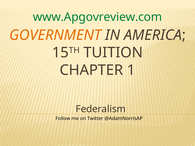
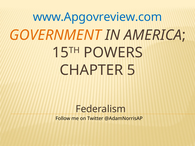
www.Apgovreview.com colour: green -> blue
TUITION: TUITION -> POWERS
1: 1 -> 5
